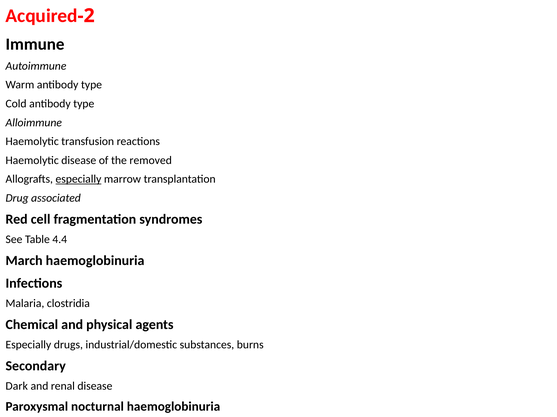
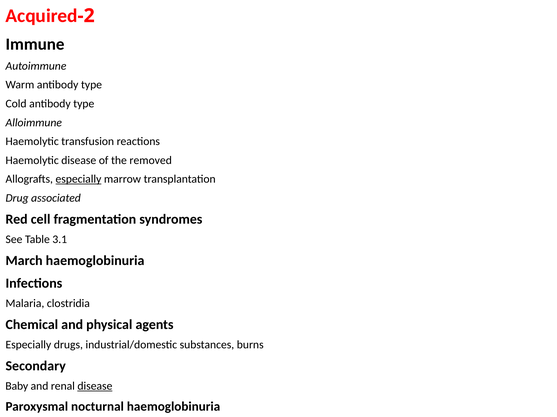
4.4: 4.4 -> 3.1
Dark: Dark -> Baby
disease at (95, 387) underline: none -> present
